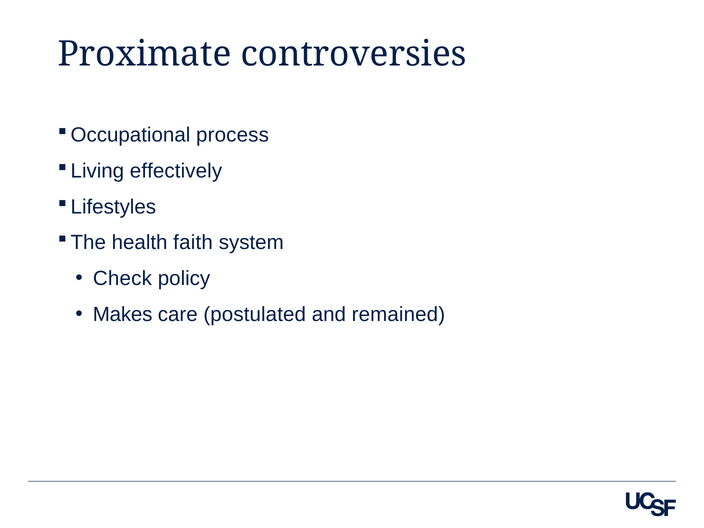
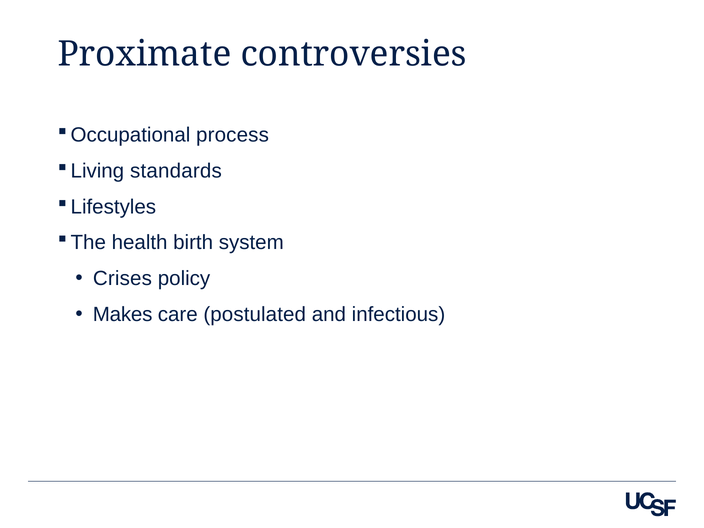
effectively: effectively -> standards
faith: faith -> birth
Check: Check -> Crises
remained: remained -> infectious
